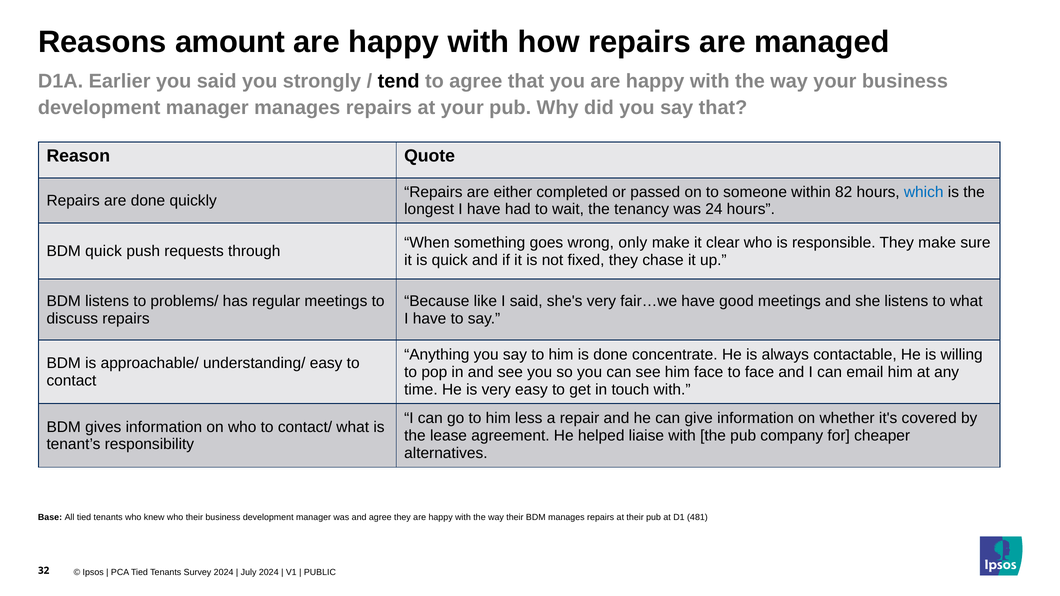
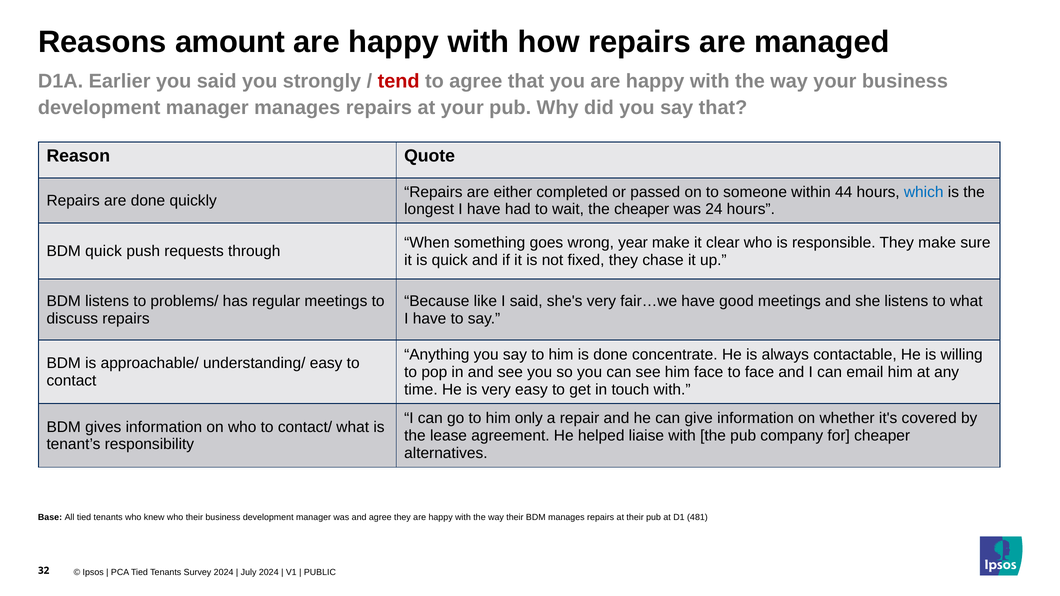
tend colour: black -> red
82: 82 -> 44
the tenancy: tenancy -> cheaper
only: only -> year
less: less -> only
